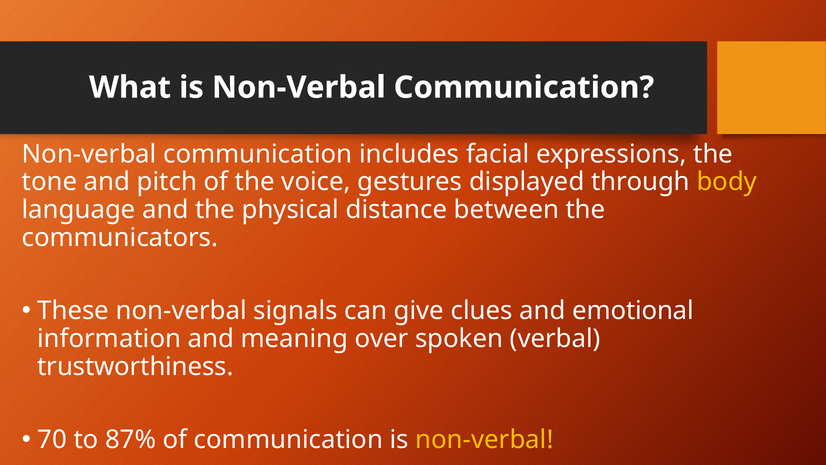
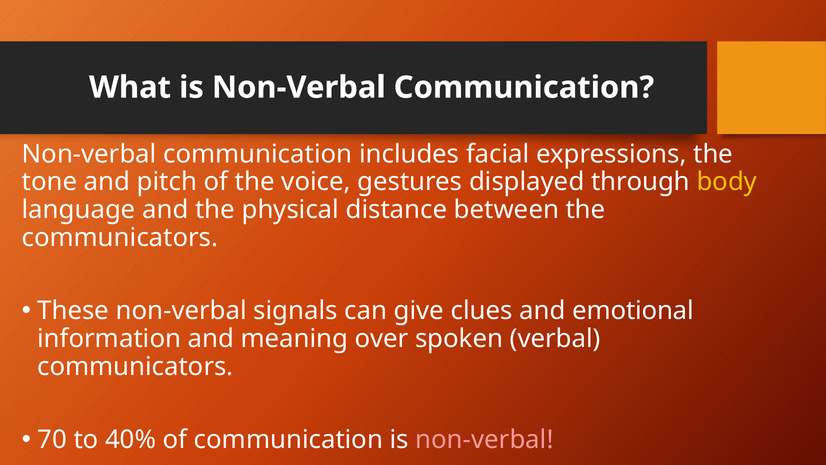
trustworthiness at (135, 366): trustworthiness -> communicators
87%: 87% -> 40%
non-verbal at (484, 439) colour: yellow -> pink
